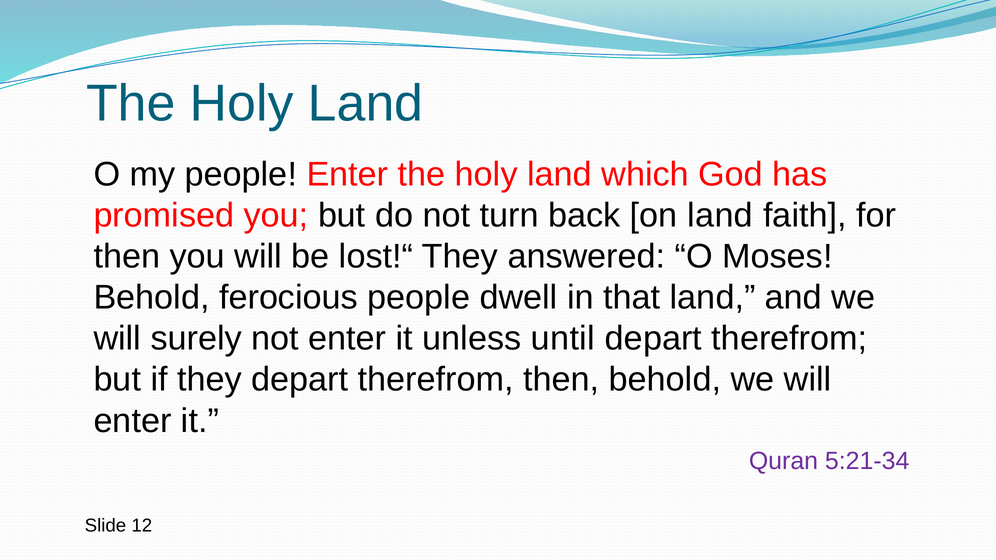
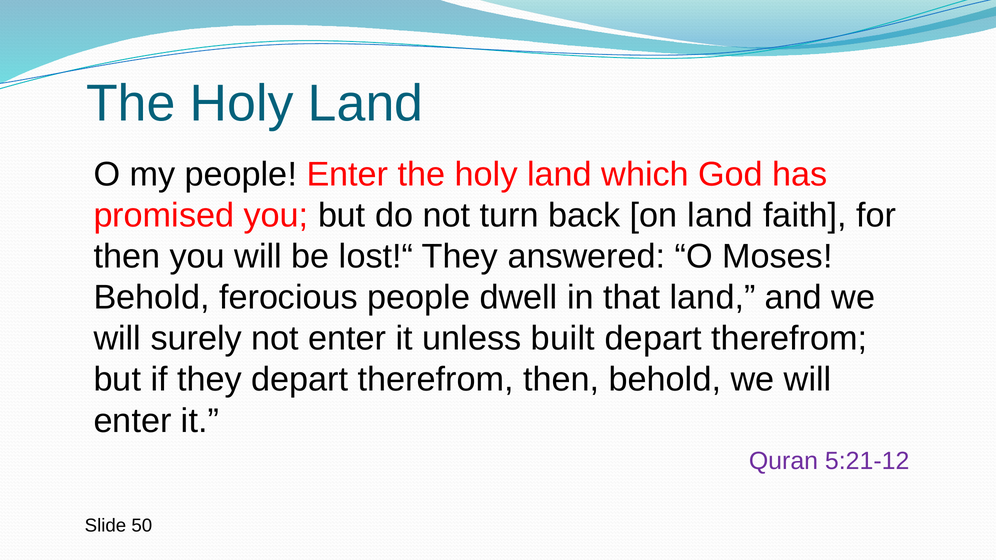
until: until -> built
5:21-34: 5:21-34 -> 5:21-12
12: 12 -> 50
